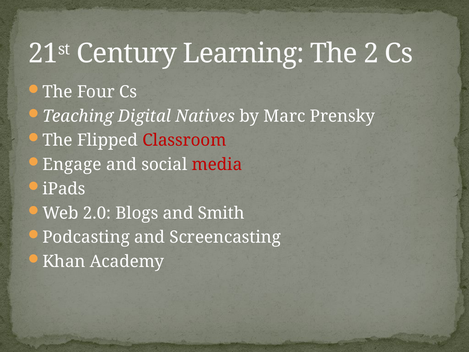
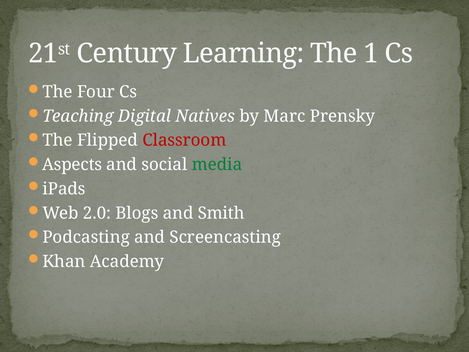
2: 2 -> 1
Engage: Engage -> Aspects
media colour: red -> green
